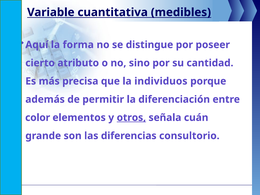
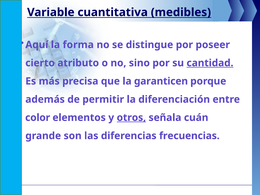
cantidad underline: none -> present
individuos: individuos -> garanticen
consultorio: consultorio -> frecuencias
